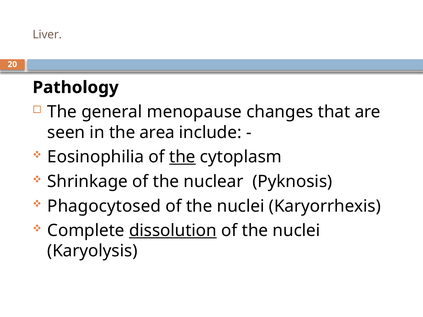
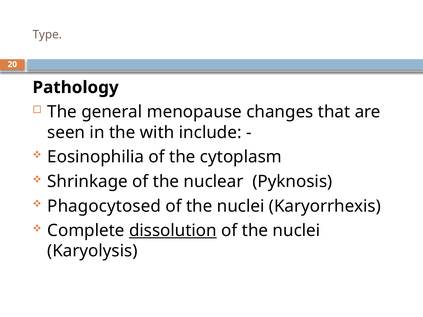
Liver: Liver -> Type
area: area -> with
the at (182, 157) underline: present -> none
